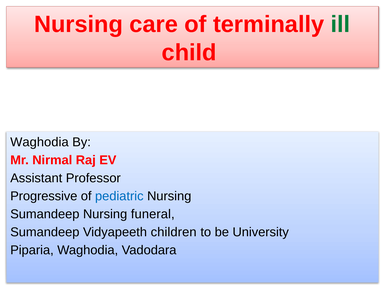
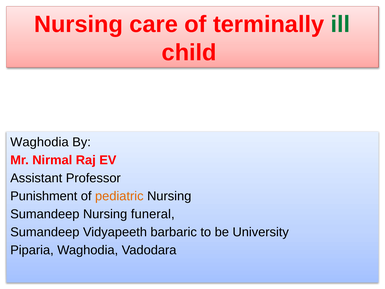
Progressive: Progressive -> Punishment
pediatric colour: blue -> orange
children: children -> barbaric
